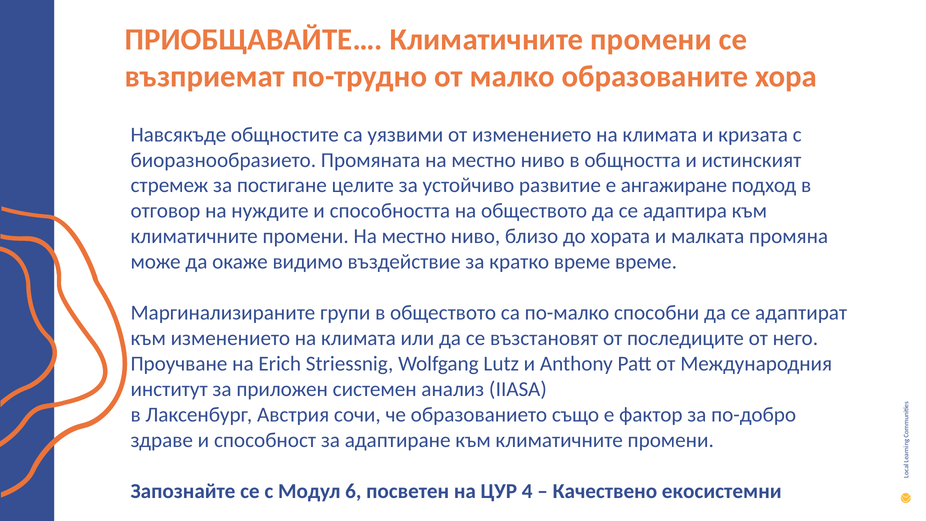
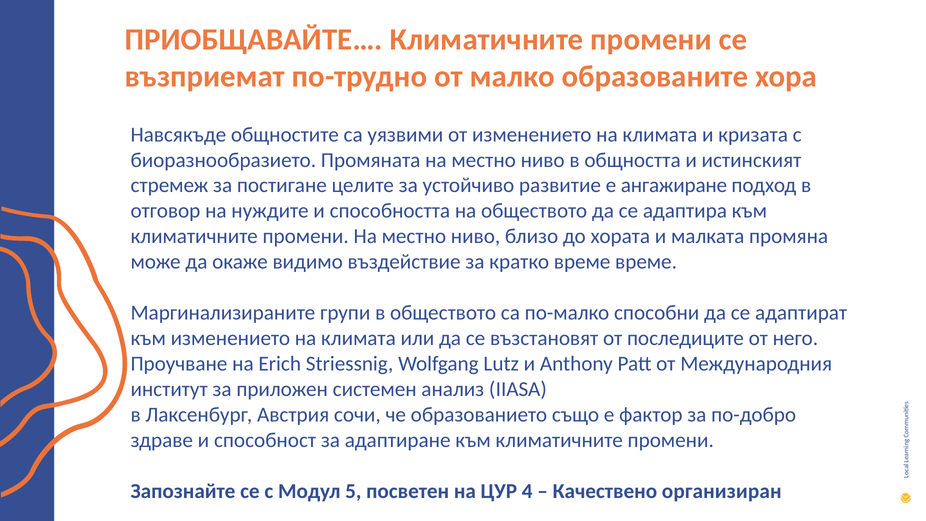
6: 6 -> 5
екосистемни: екосистемни -> организиран
